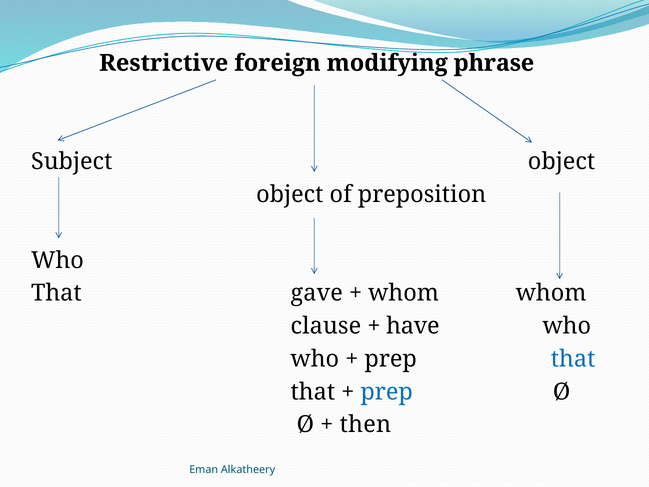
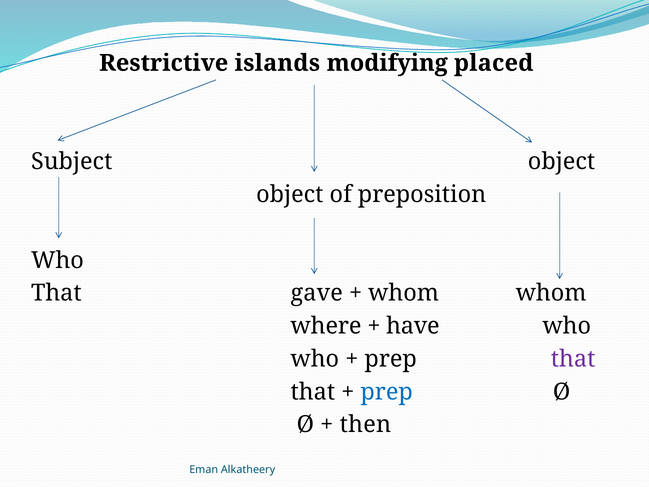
foreign: foreign -> islands
phrase: phrase -> placed
clause: clause -> where
that at (573, 359) colour: blue -> purple
